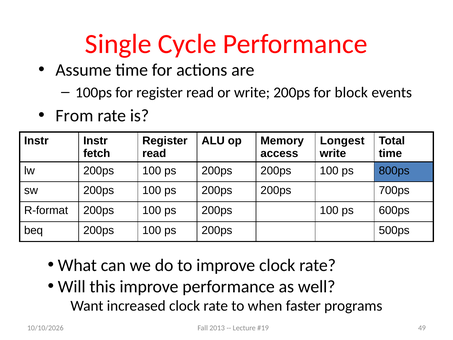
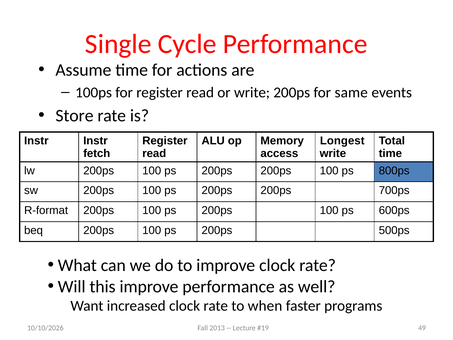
block: block -> same
From: From -> Store
